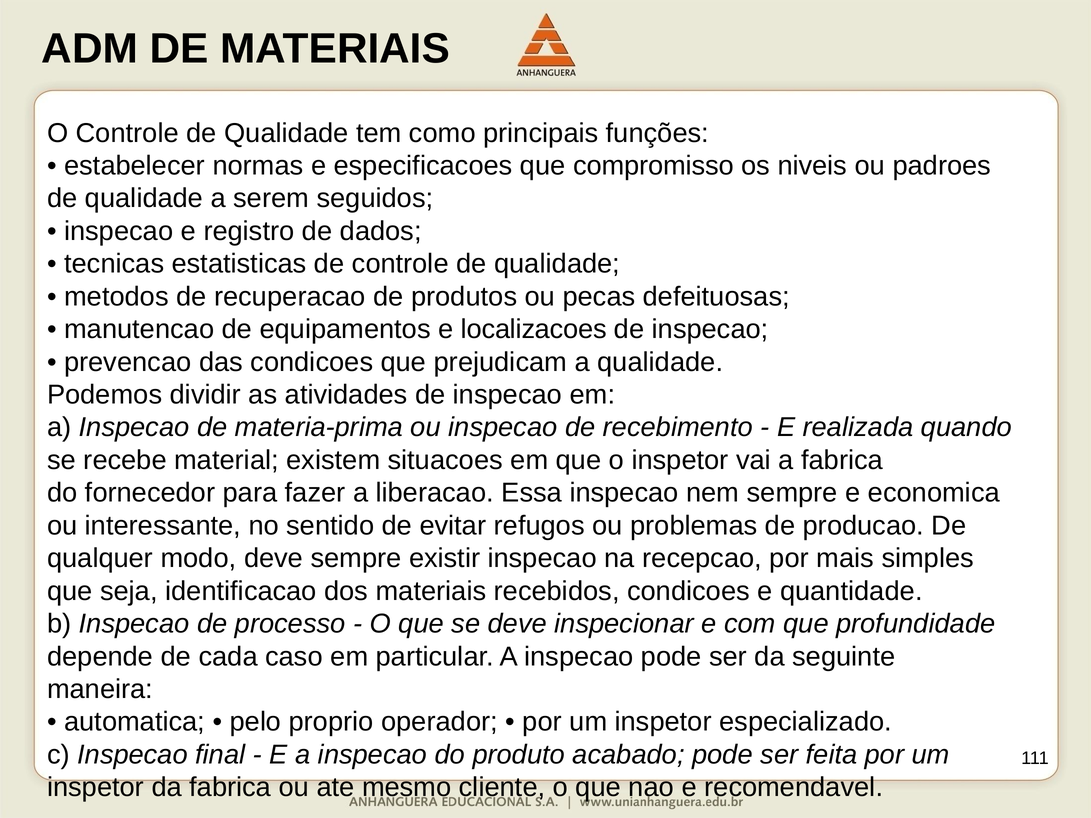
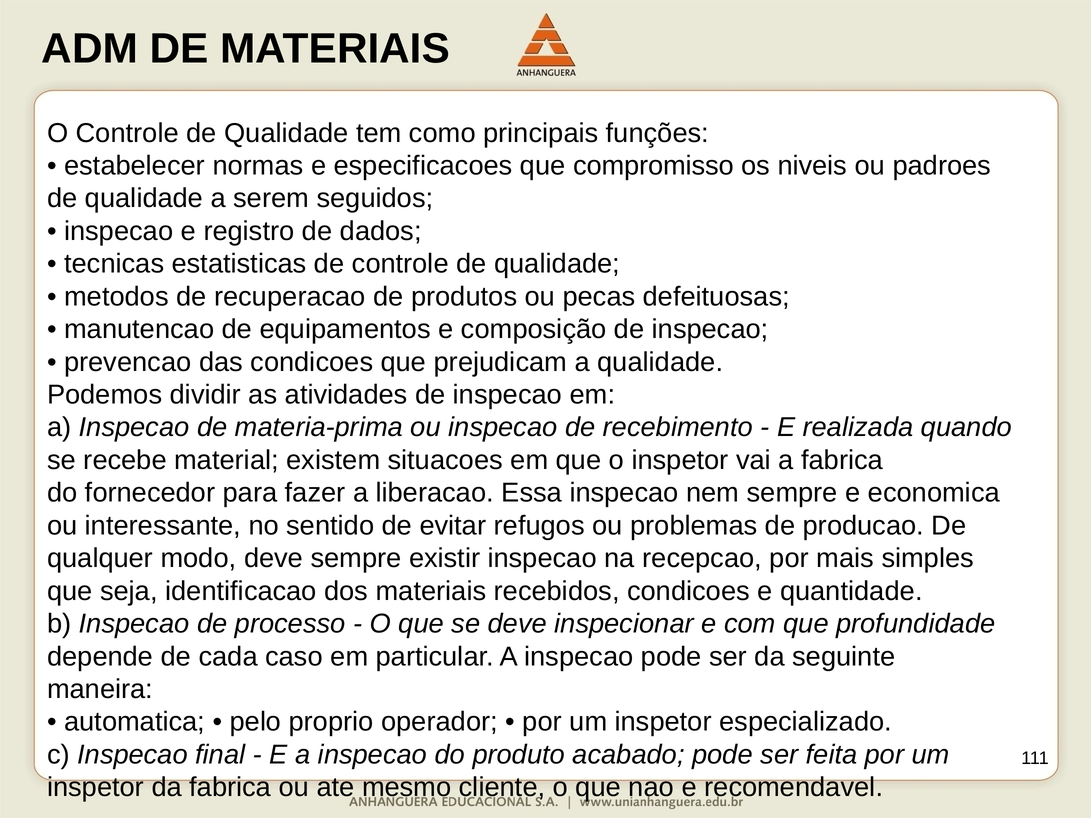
localizacoes: localizacoes -> composição
